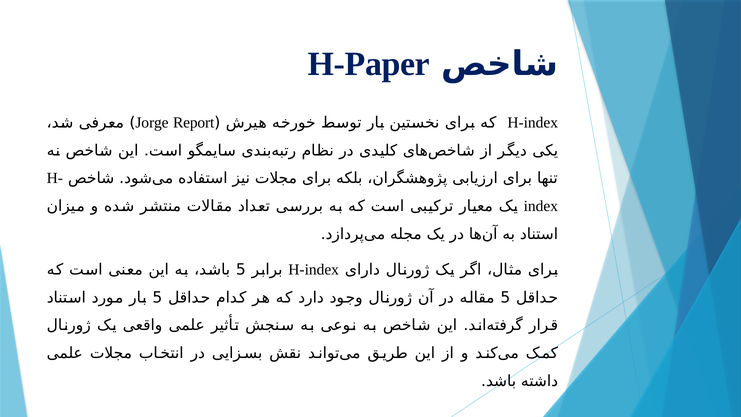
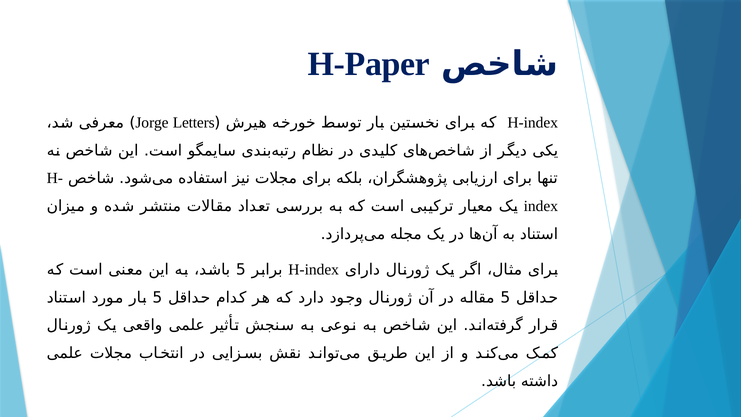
Report: Report -> Letters
